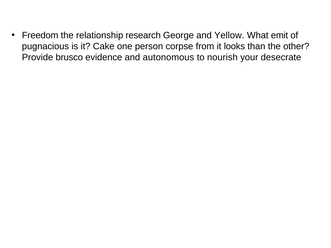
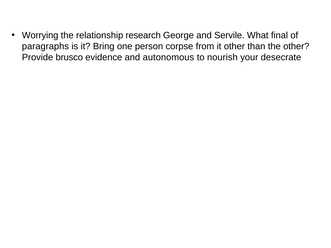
Freedom: Freedom -> Worrying
Yellow: Yellow -> Servile
emit: emit -> final
pugnacious: pugnacious -> paragraphs
Cake: Cake -> Bring
it looks: looks -> other
